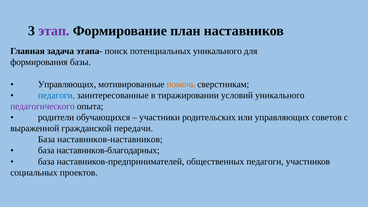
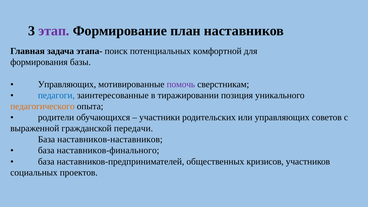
потенциальных уникального: уникального -> комфортной
помочь colour: orange -> purple
условий: условий -> позиция
педагогического colour: purple -> orange
наставников-благодарных: наставников-благодарных -> наставников-финального
общественных педагоги: педагоги -> кризисов
